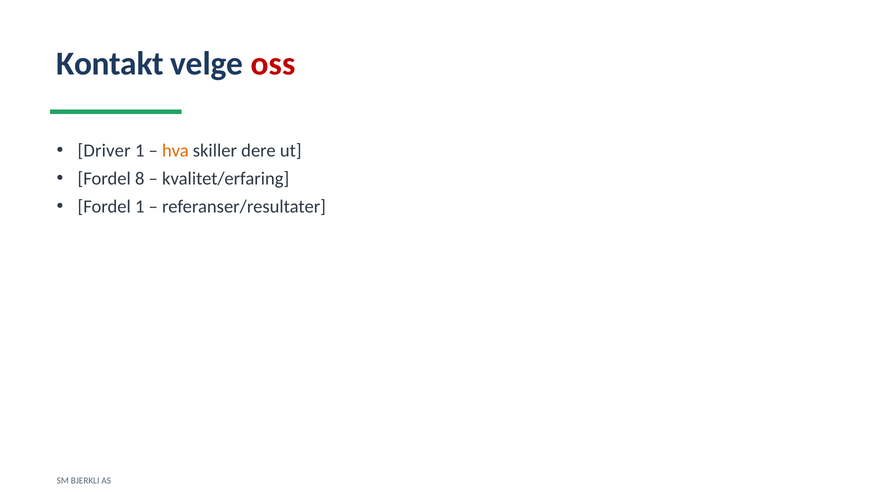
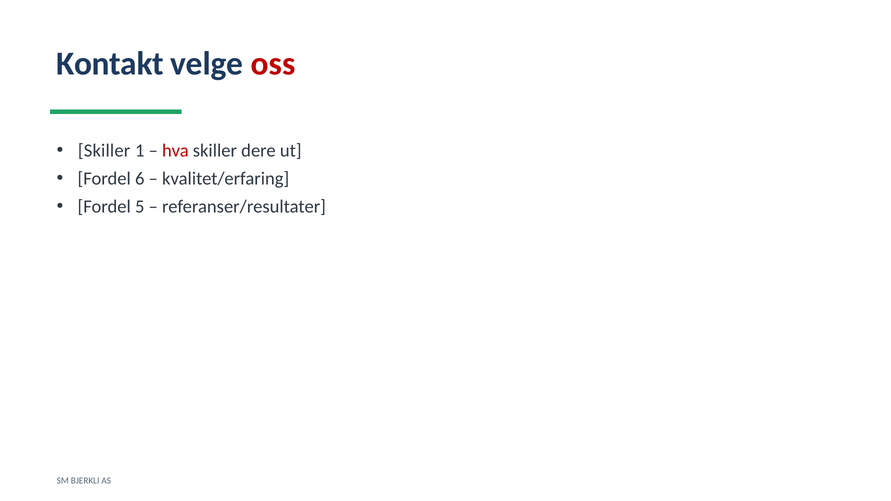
Driver at (104, 151): Driver -> Skiller
hva colour: orange -> red
8: 8 -> 6
Fordel 1: 1 -> 5
